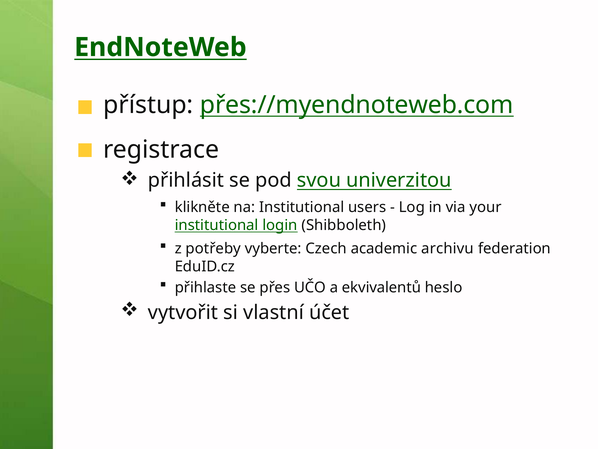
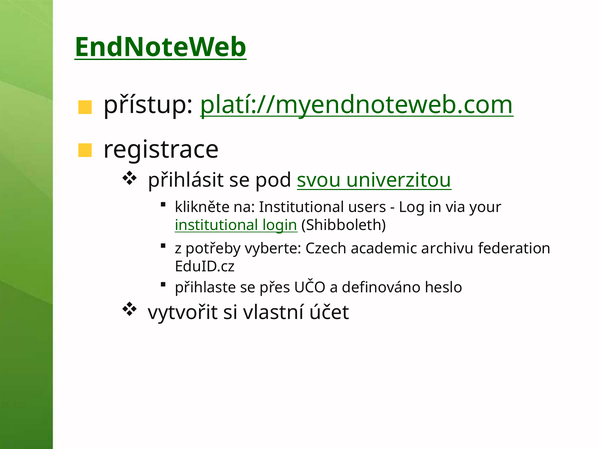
přes://myendnoteweb.com: přes://myendnoteweb.com -> platí://myendnoteweb.com
ekvivalentů: ekvivalentů -> definováno
